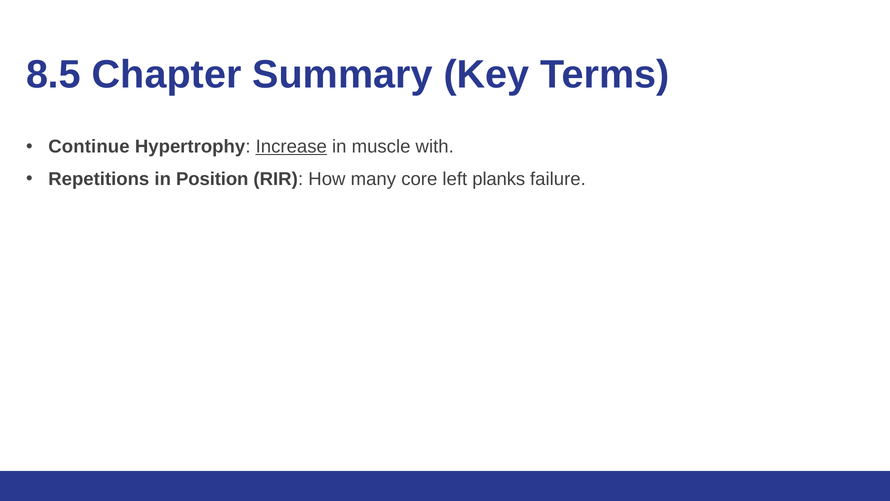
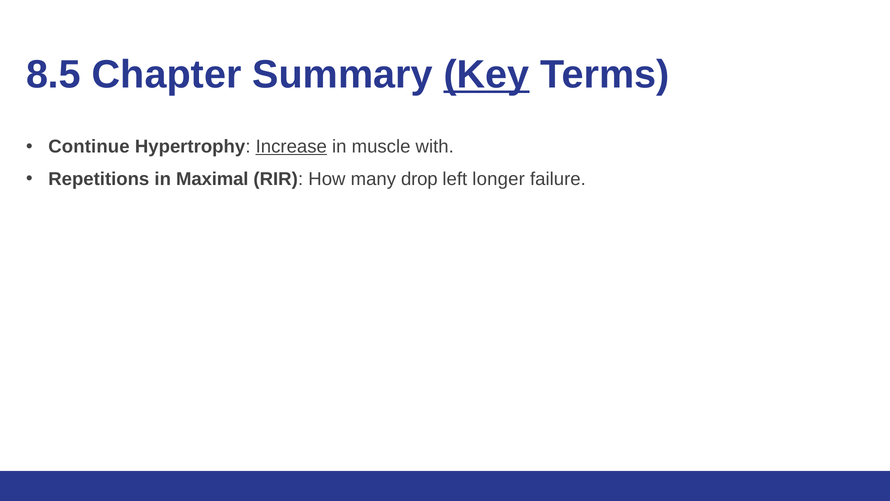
Key underline: none -> present
Position: Position -> Maximal
core: core -> drop
planks: planks -> longer
